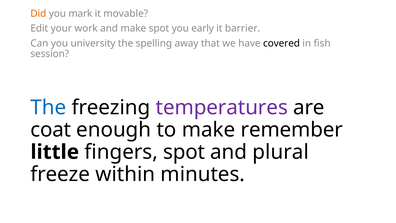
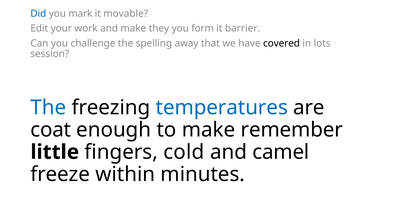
Did colour: orange -> blue
make spot: spot -> they
early: early -> form
university: university -> challenge
fish: fish -> lots
temperatures colour: purple -> blue
fingers spot: spot -> cold
plural: plural -> camel
